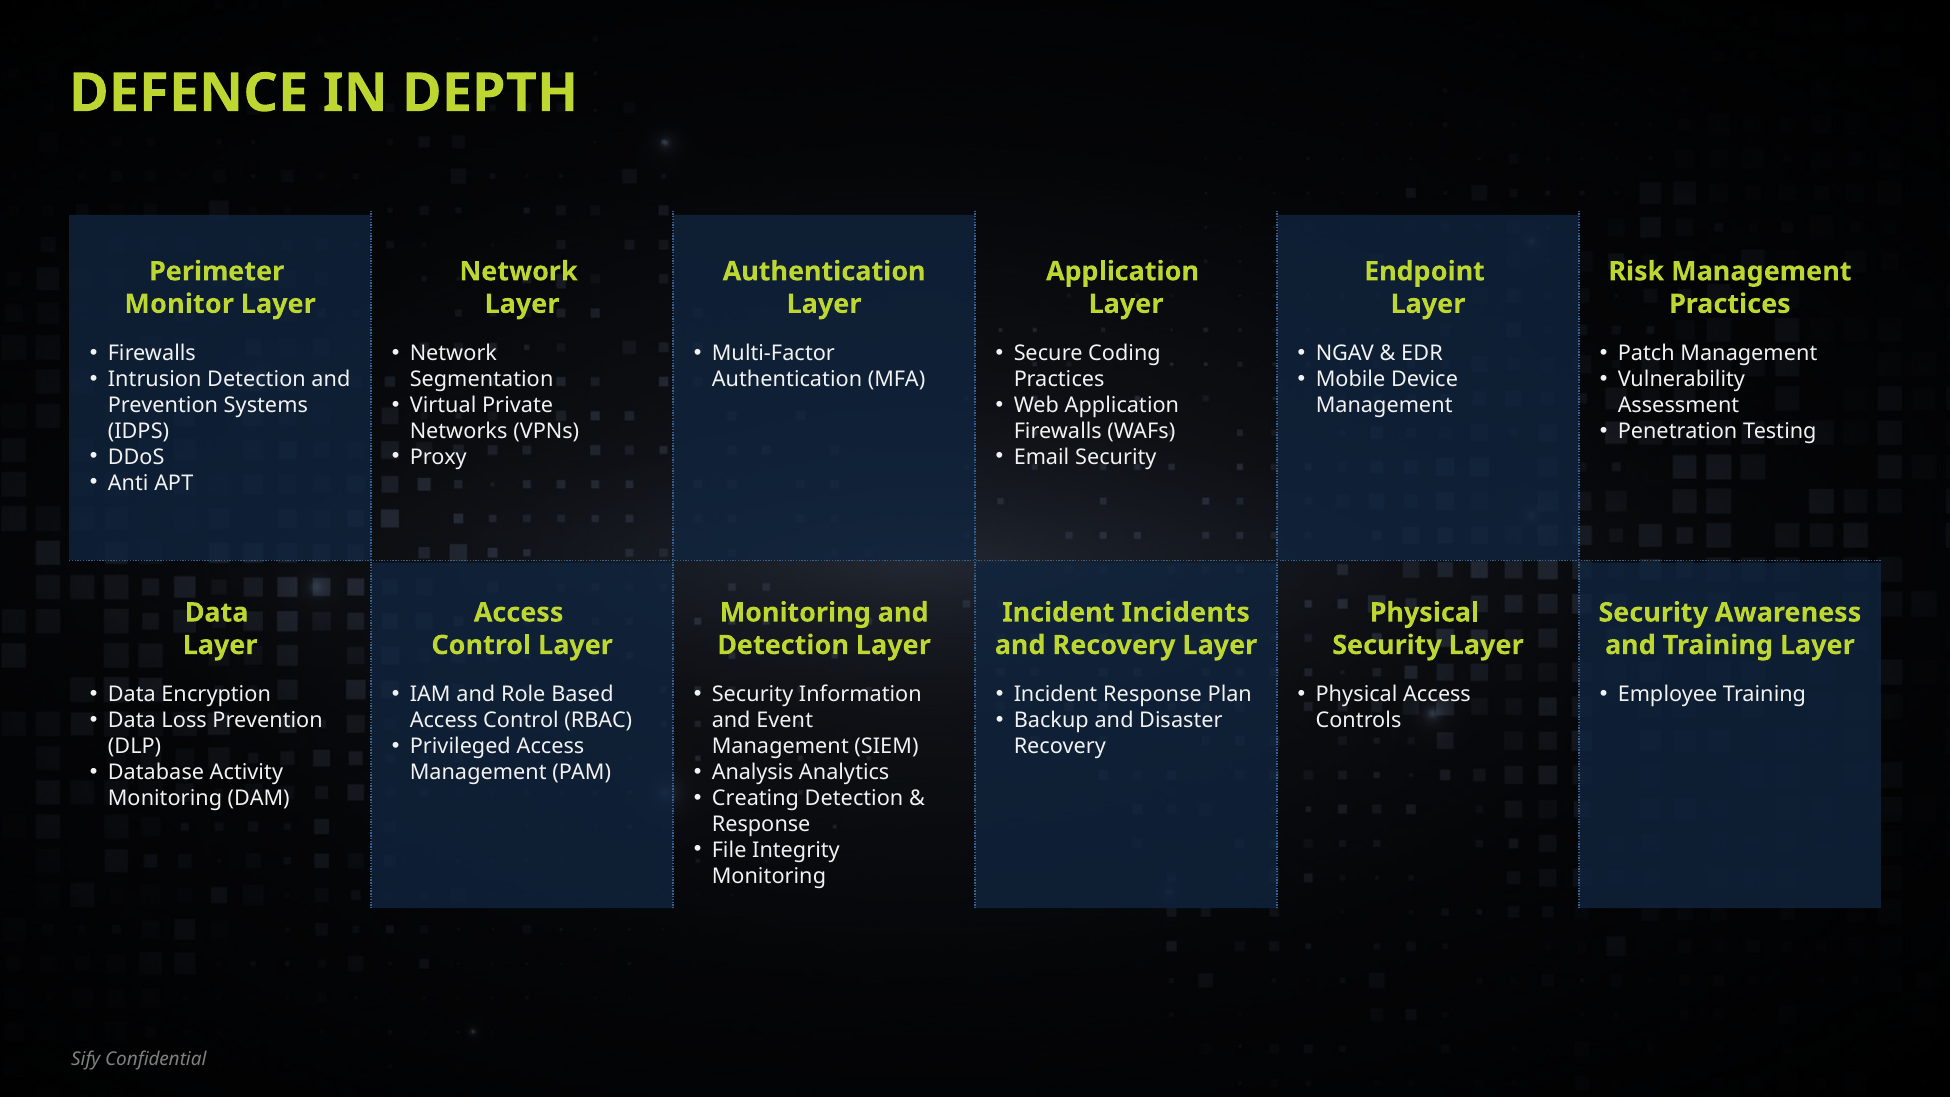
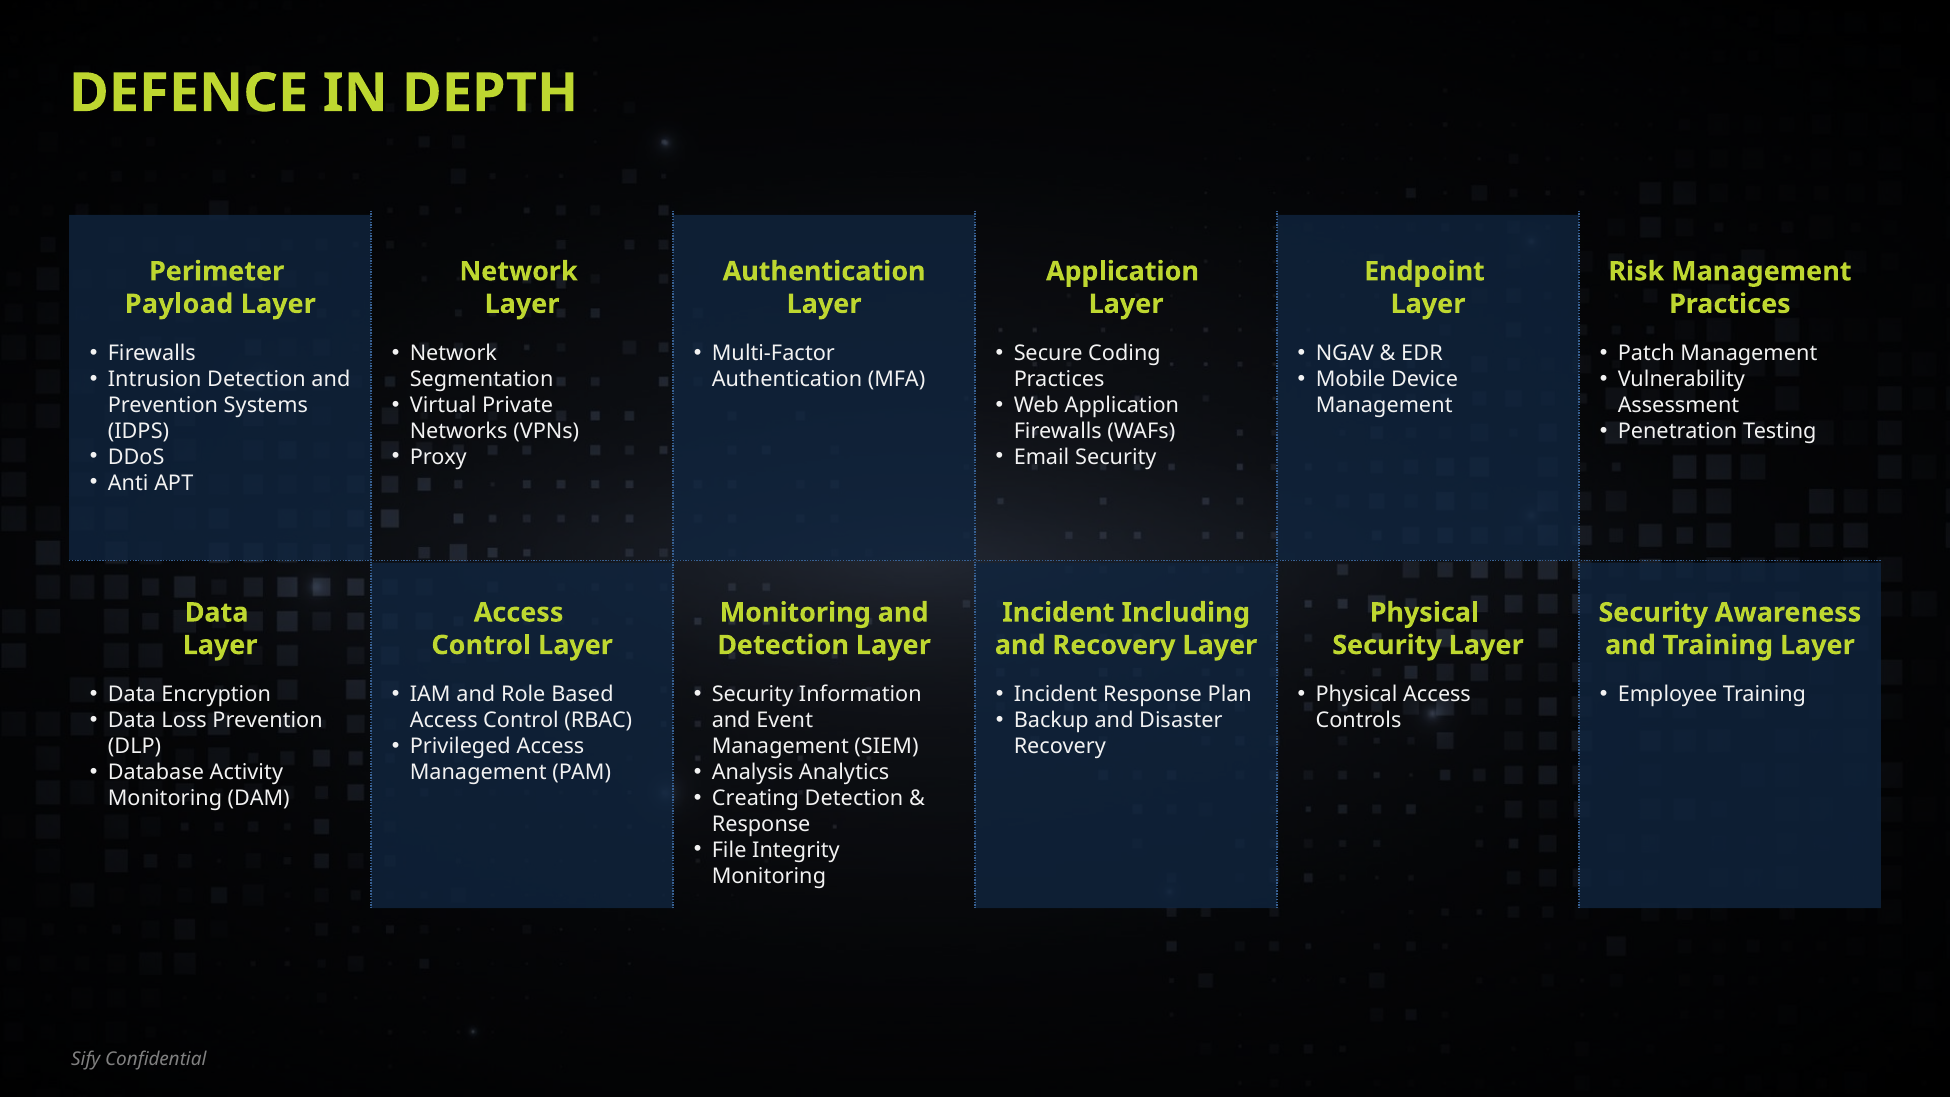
Monitor: Monitor -> Payload
Incidents: Incidents -> Including
